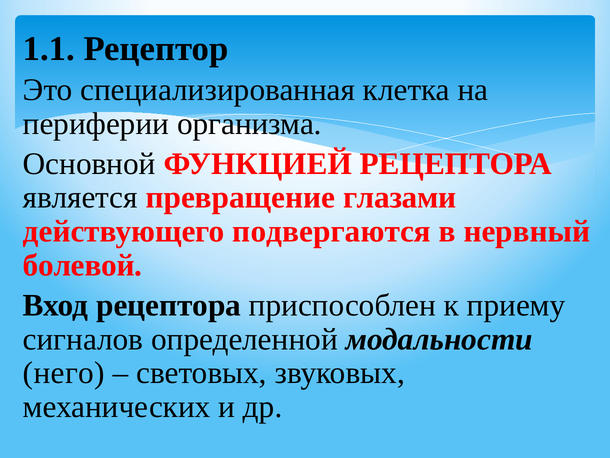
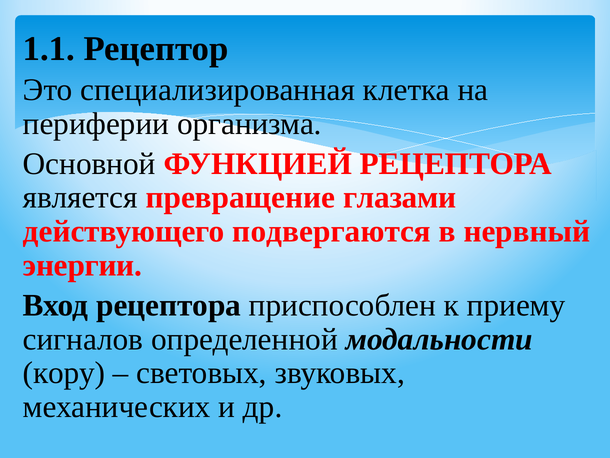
болевой: болевой -> энергии
него: него -> кору
